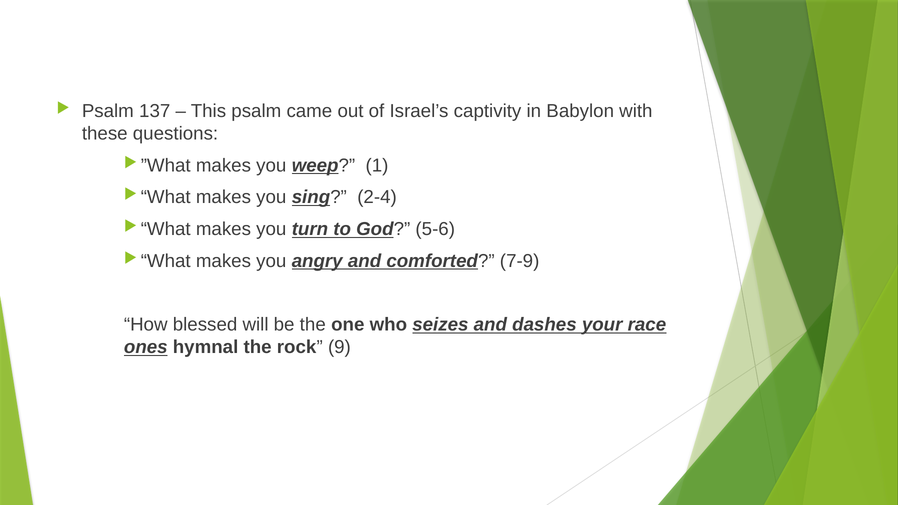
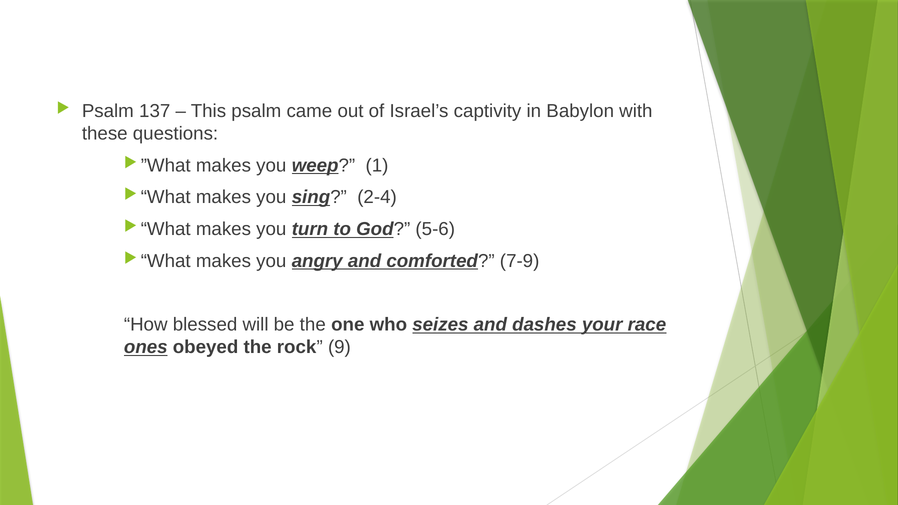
hymnal: hymnal -> obeyed
